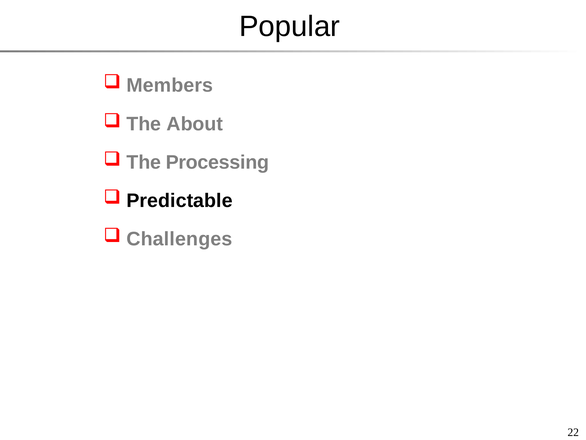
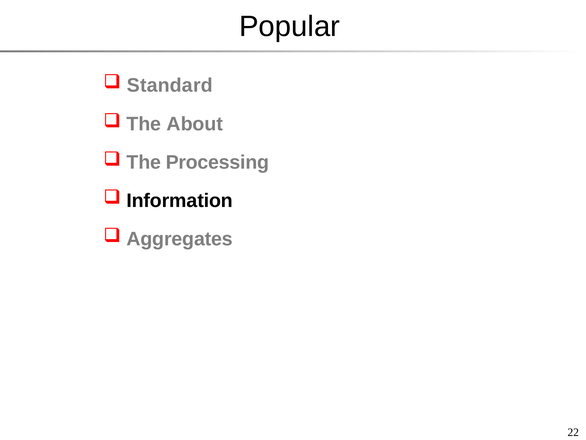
Members: Members -> Standard
Predictable: Predictable -> Information
Challenges: Challenges -> Aggregates
